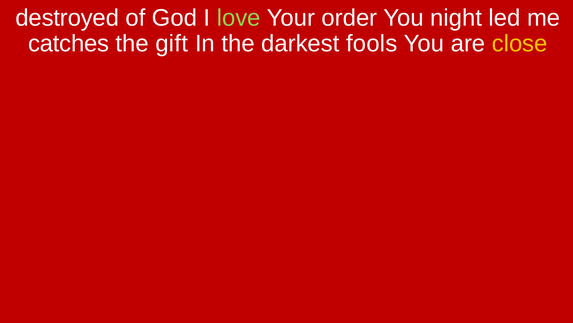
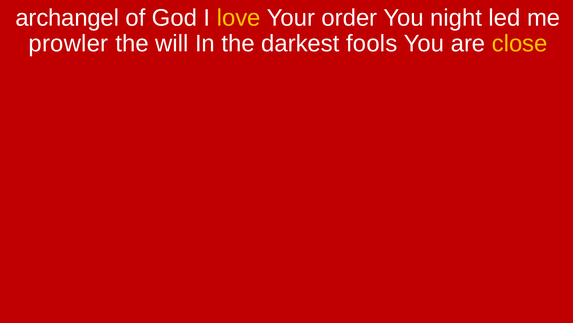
destroyed: destroyed -> archangel
love colour: light green -> yellow
catches: catches -> prowler
gift: gift -> will
